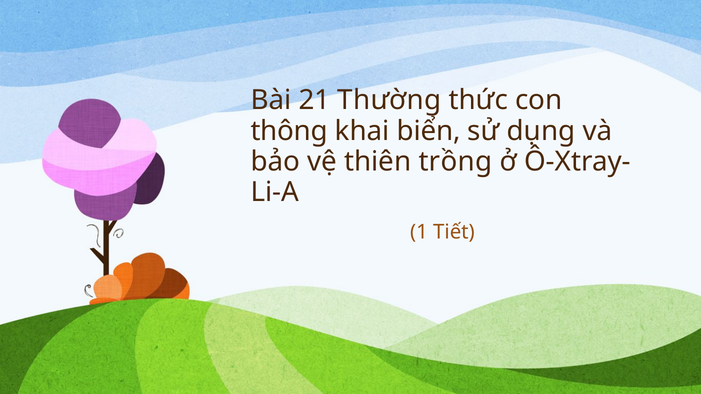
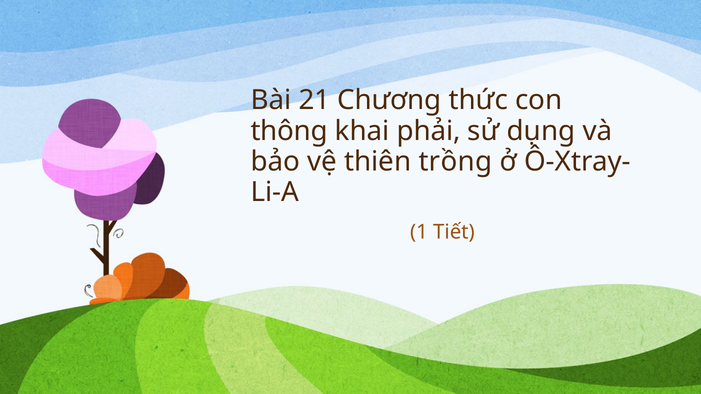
Thường: Thường -> Chương
biển: biển -> phải
